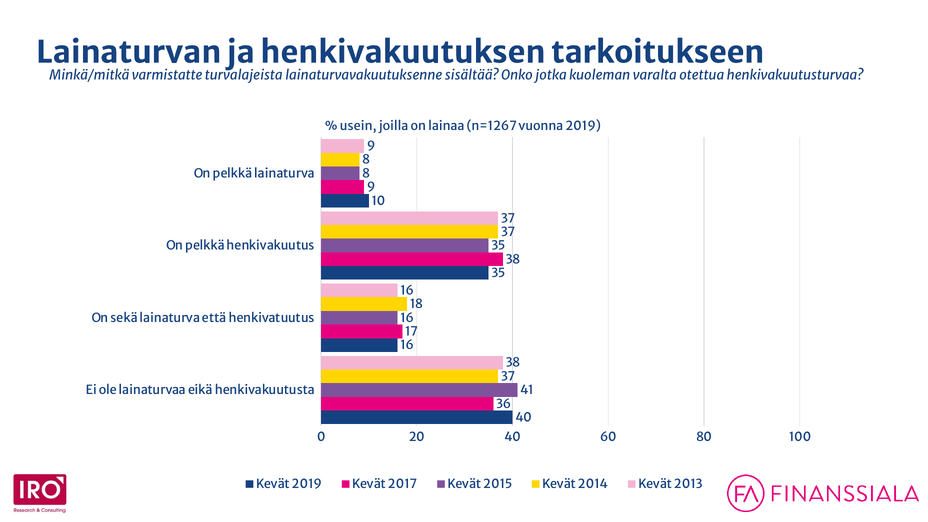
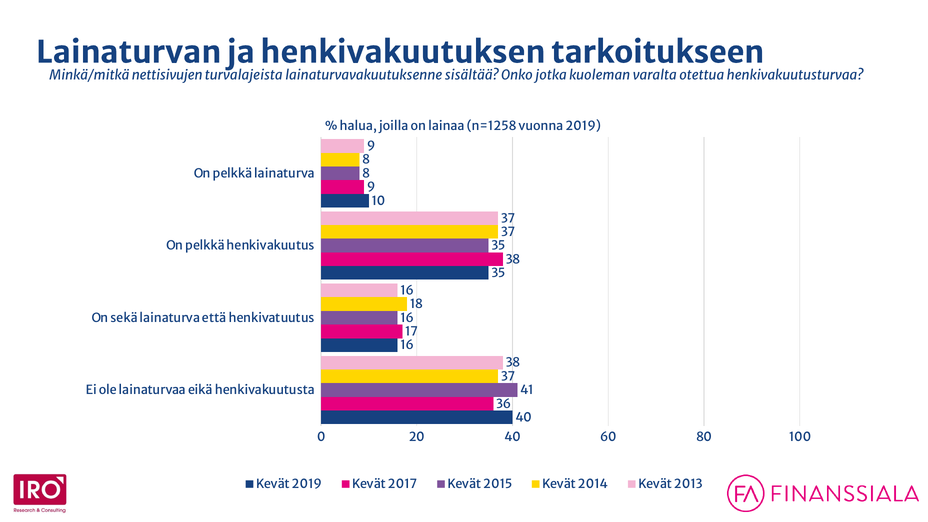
varmistatte: varmistatte -> nettisivujen
usein: usein -> halua
n=1267: n=1267 -> n=1258
